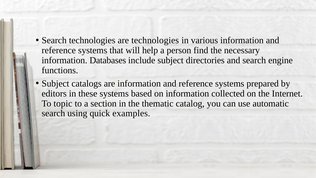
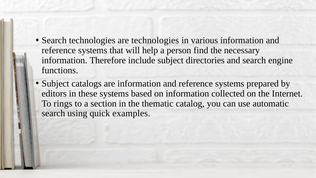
Databases: Databases -> Therefore
topic: topic -> rings
